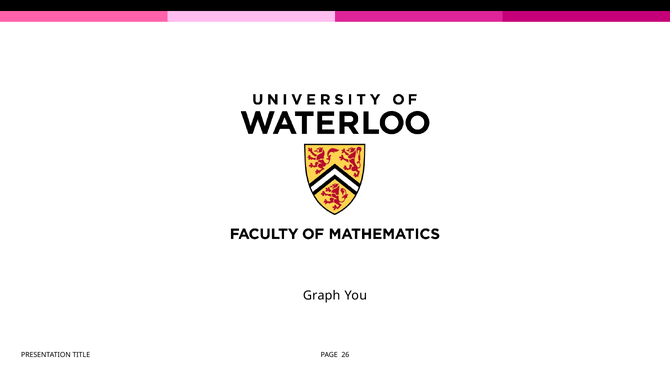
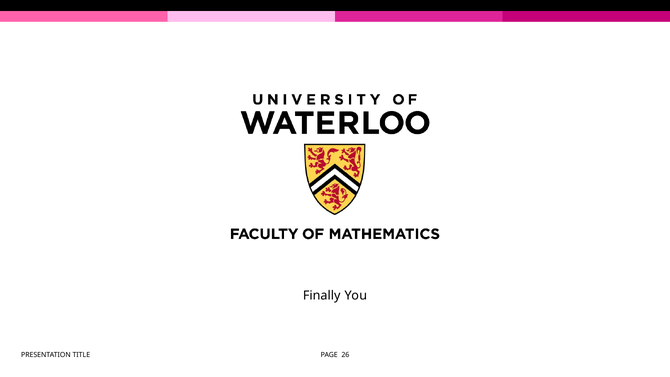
Graph: Graph -> Finally
